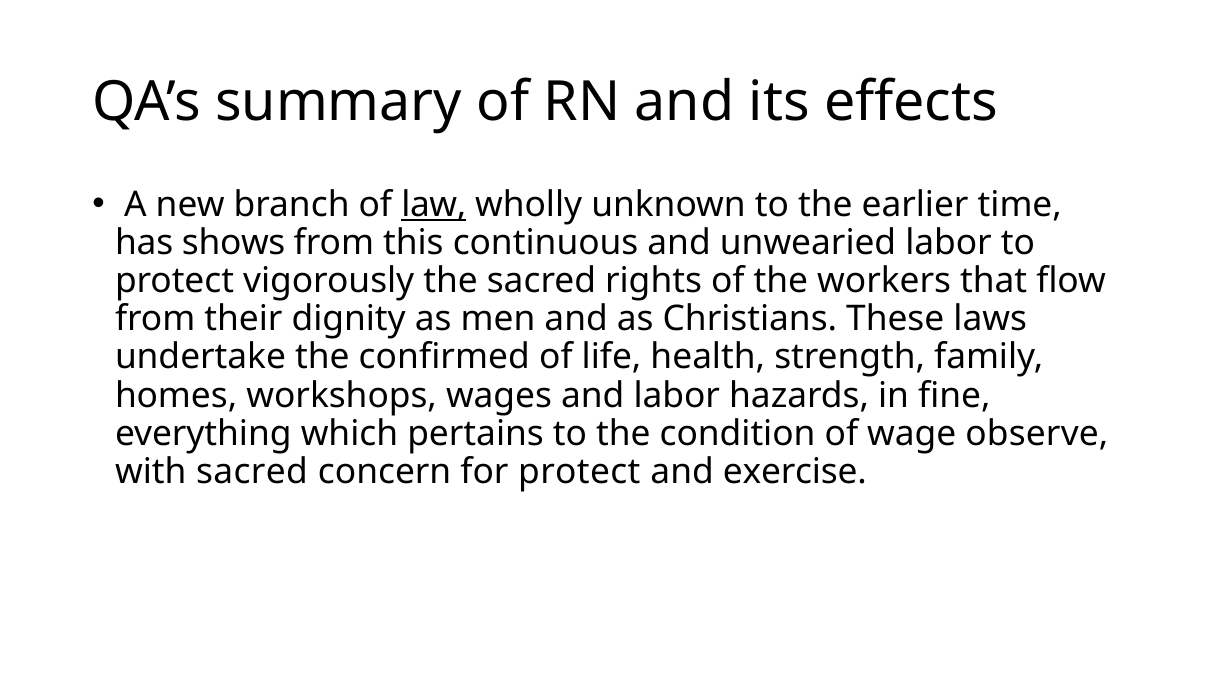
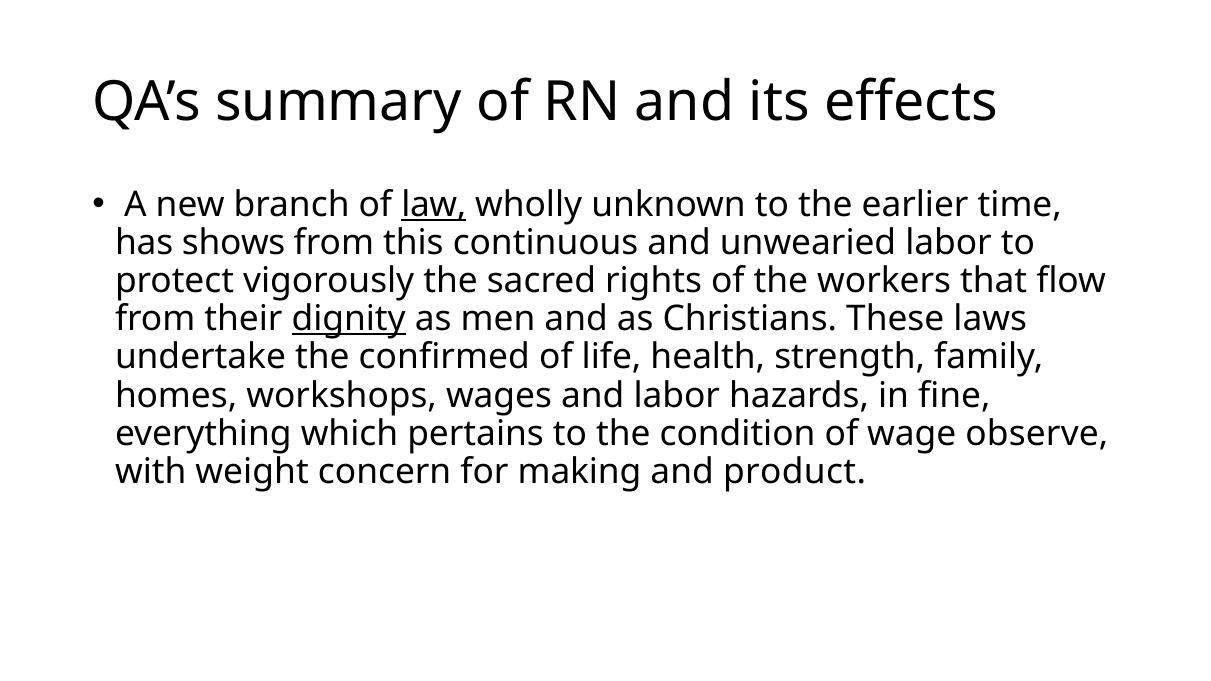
dignity underline: none -> present
with sacred: sacred -> weight
for protect: protect -> making
exercise: exercise -> product
